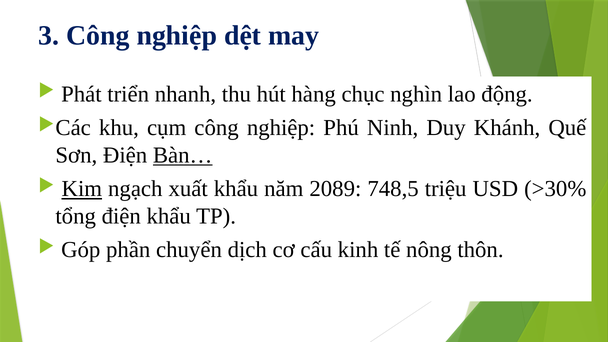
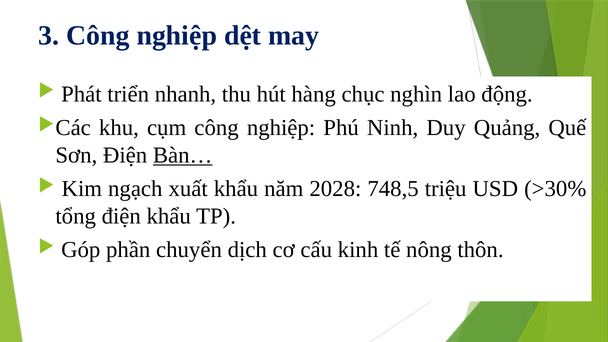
Khánh: Khánh -> Quảng
Kim underline: present -> none
2089: 2089 -> 2028
